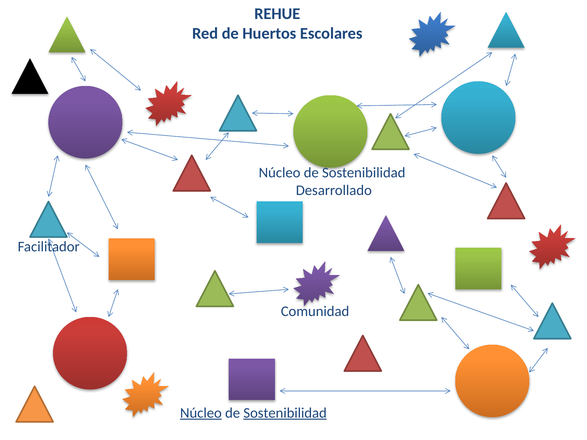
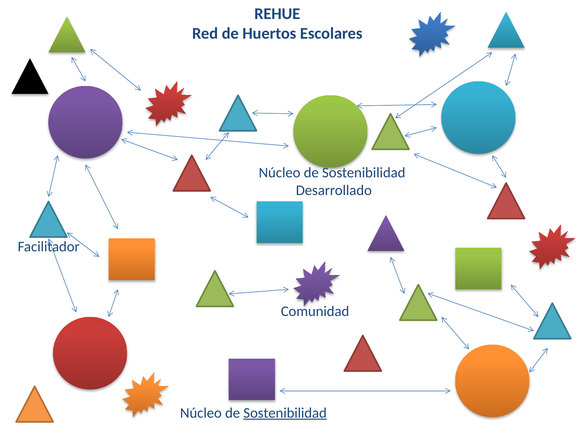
Núcleo at (201, 413) underline: present -> none
